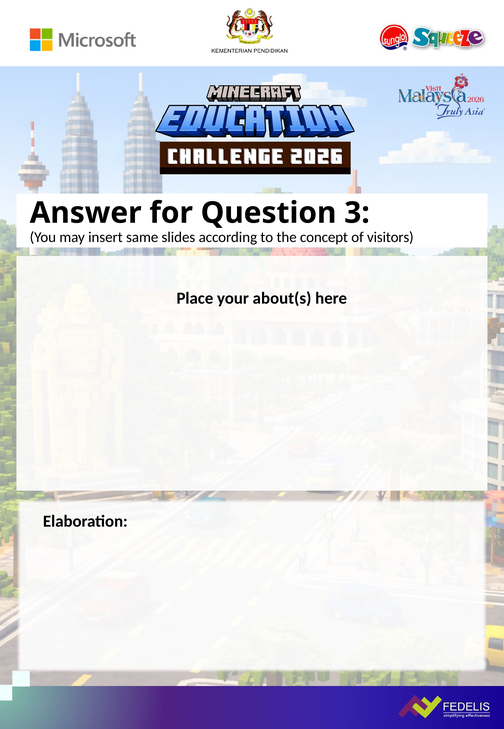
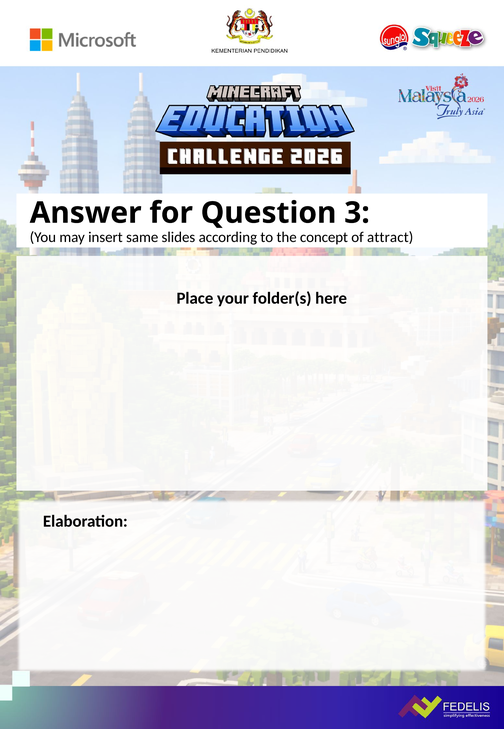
visitors: visitors -> attract
about(s: about(s -> folder(s
